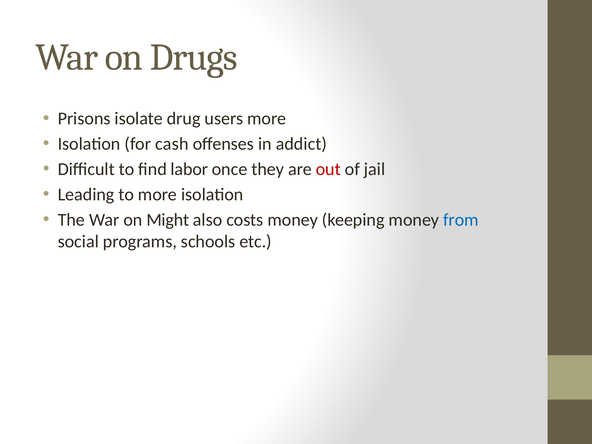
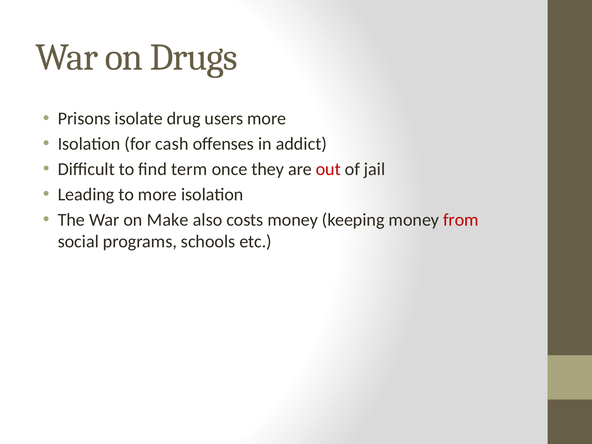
labor: labor -> term
Might: Might -> Make
from colour: blue -> red
